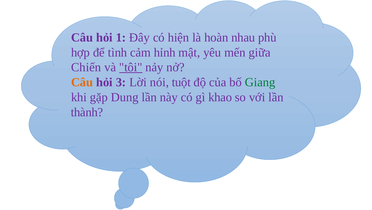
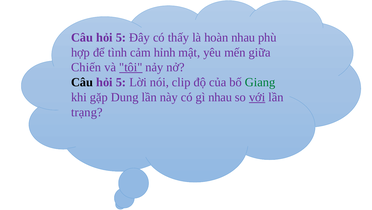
1 at (121, 37): 1 -> 5
hiện: hiện -> thấy
Câu at (82, 82) colour: orange -> black
3 at (121, 82): 3 -> 5
tuột: tuột -> clip
gì khao: khao -> nhau
với underline: none -> present
thành: thành -> trạng
